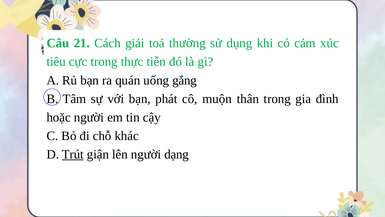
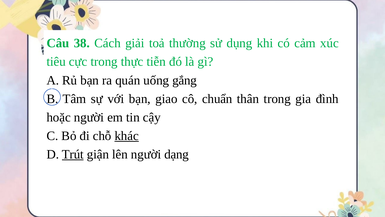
21: 21 -> 38
phát: phát -> giao
muộn: muộn -> chuẩn
khác underline: none -> present
